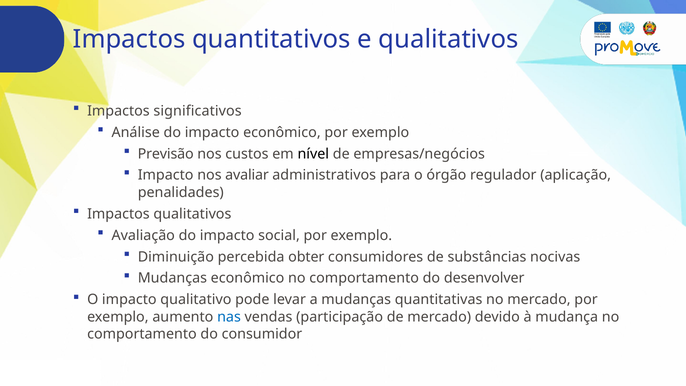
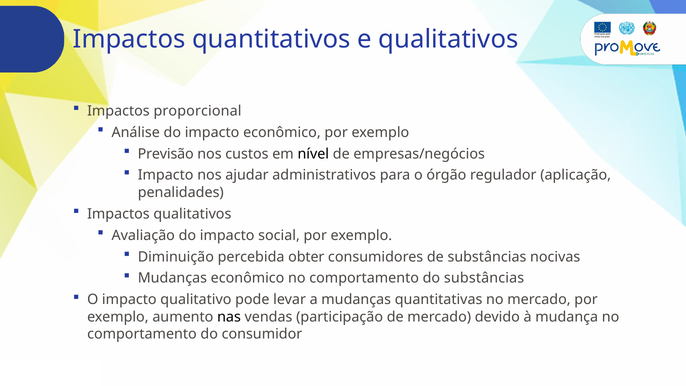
significativos: significativos -> proporcional
avaliar: avaliar -> ajudar
do desenvolver: desenvolver -> substâncias
nas colour: blue -> black
